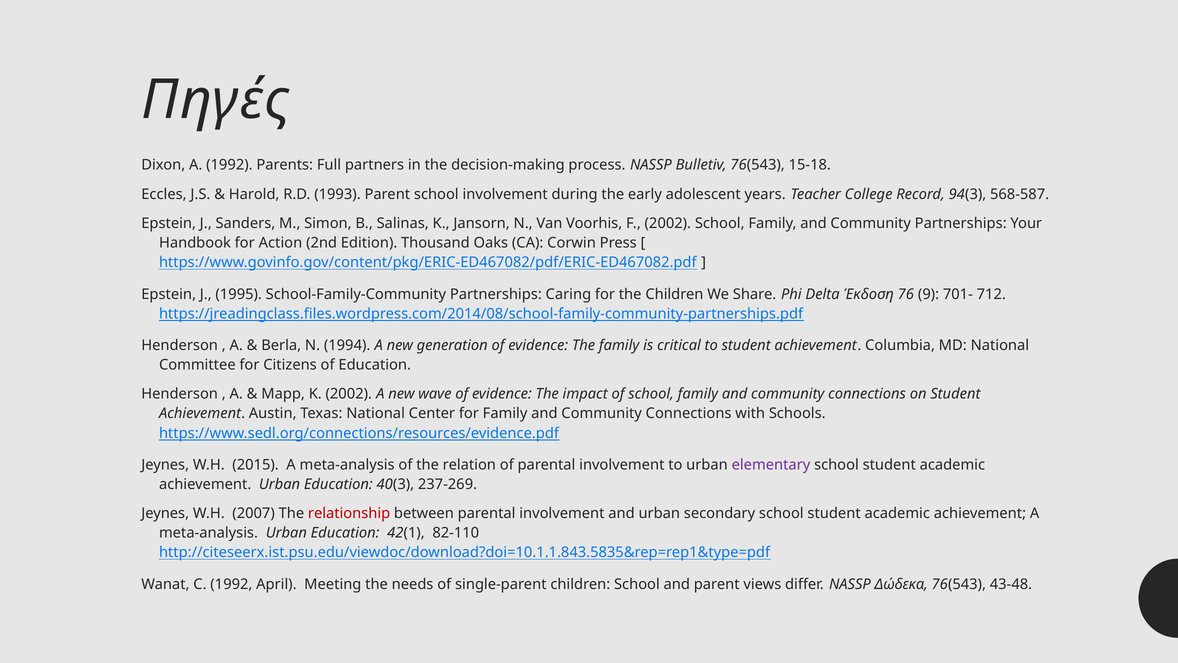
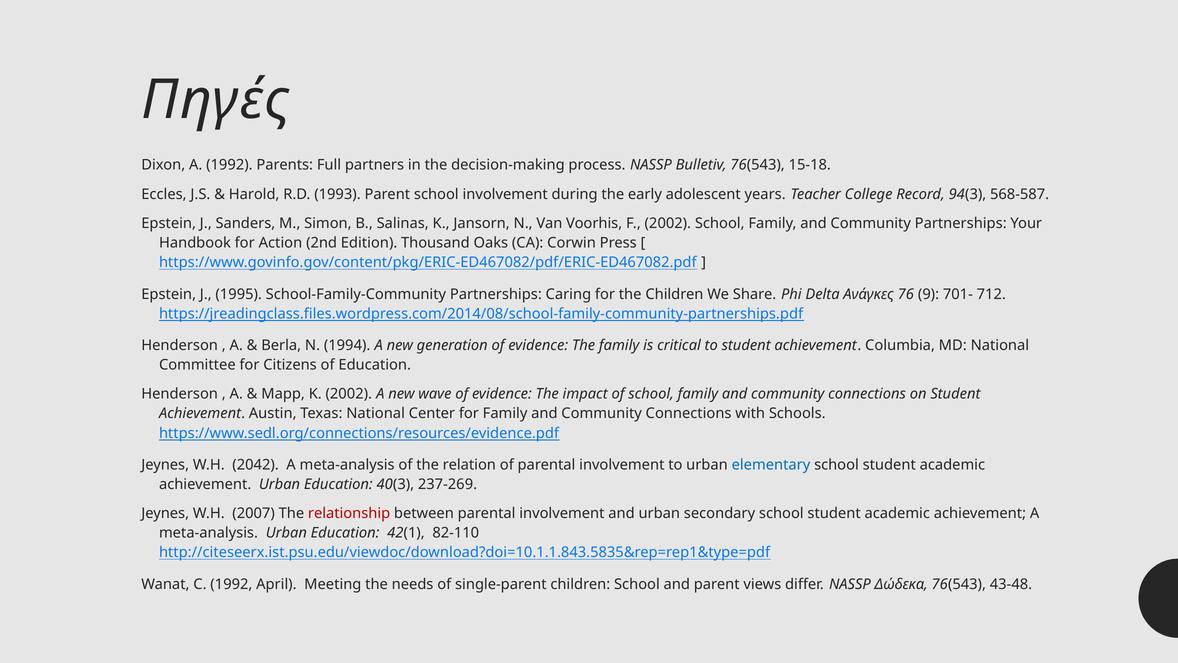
Έκδοση: Έκδοση -> Ανάγκες
2015: 2015 -> 2042
elementary colour: purple -> blue
